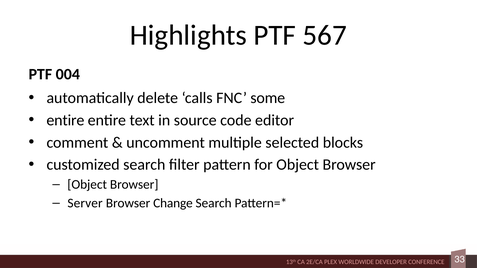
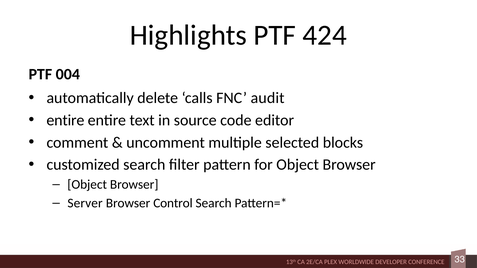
567: 567 -> 424
some: some -> audit
Change: Change -> Control
